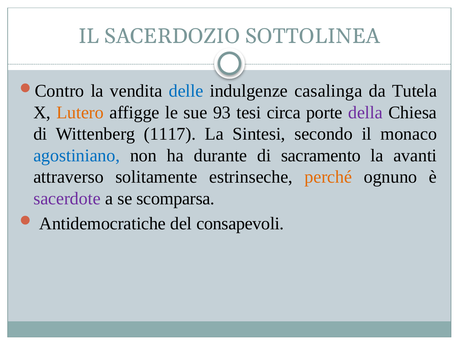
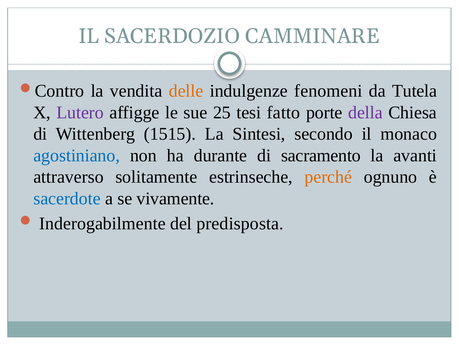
SOTTOLINEA: SOTTOLINEA -> CAMMINARE
delle colour: blue -> orange
casalinga: casalinga -> fenomeni
Lutero colour: orange -> purple
93: 93 -> 25
circa: circa -> fatto
1117: 1117 -> 1515
sacerdote colour: purple -> blue
scomparsa: scomparsa -> vivamente
Antidemocratiche: Antidemocratiche -> Inderogabilmente
consapevoli: consapevoli -> predisposta
